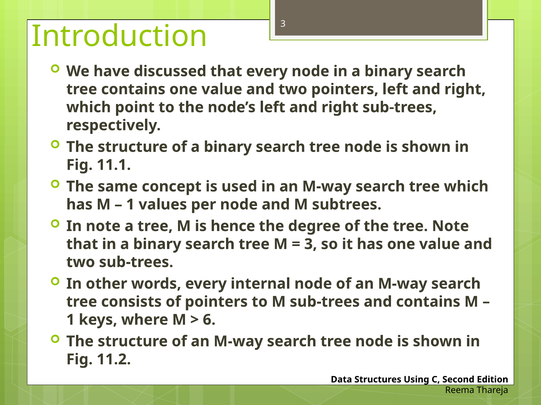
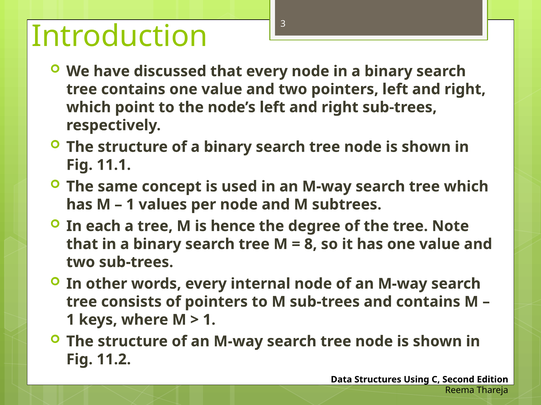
In note: note -> each
3 at (311, 245): 3 -> 8
6 at (209, 320): 6 -> 1
